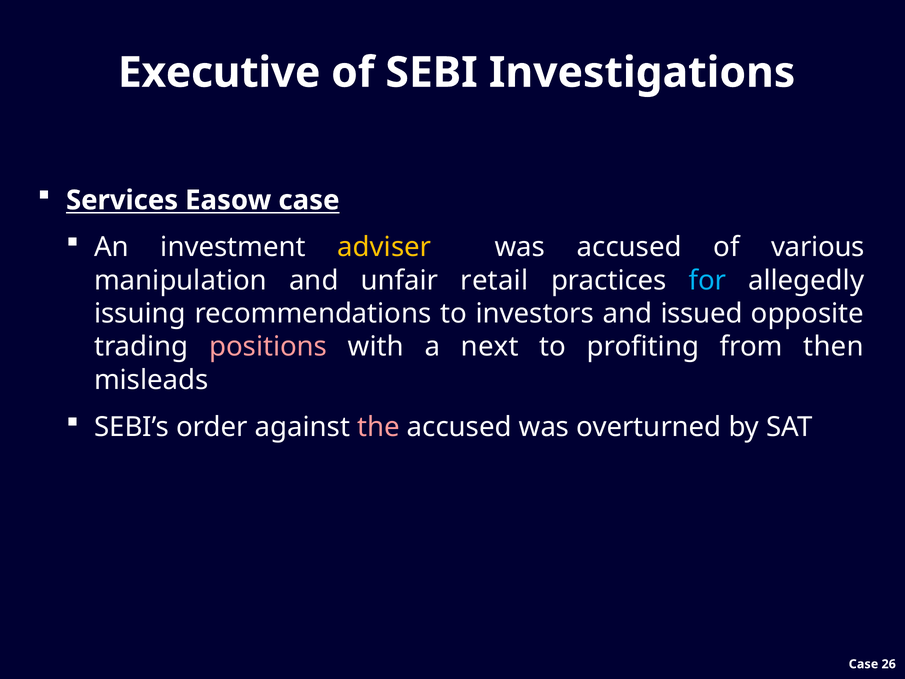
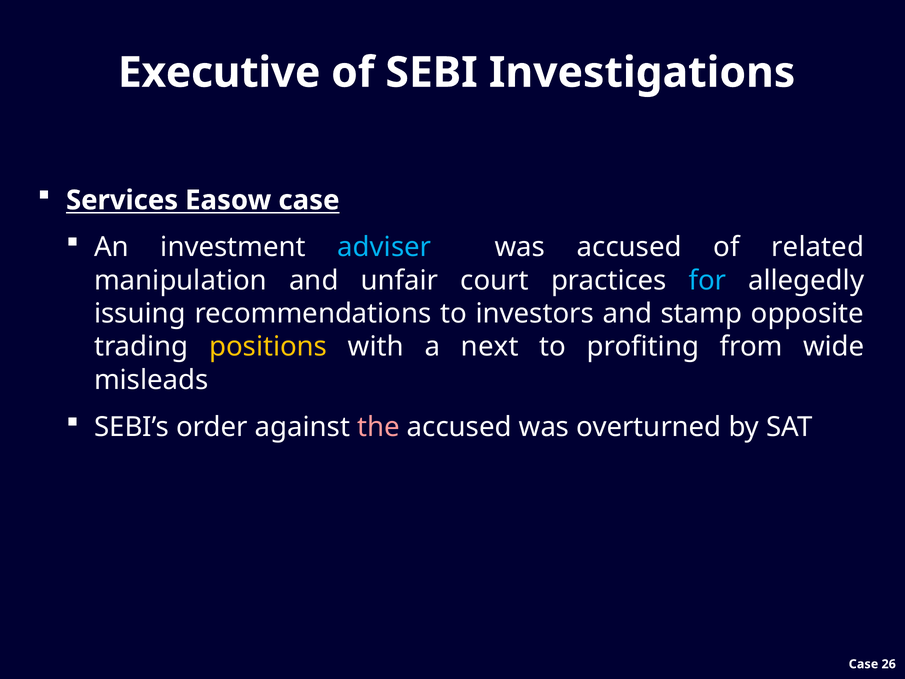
adviser colour: yellow -> light blue
various: various -> related
retail: retail -> court
issued: issued -> stamp
positions colour: pink -> yellow
then: then -> wide
